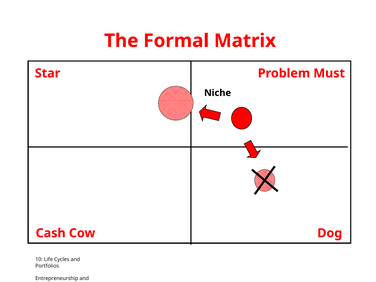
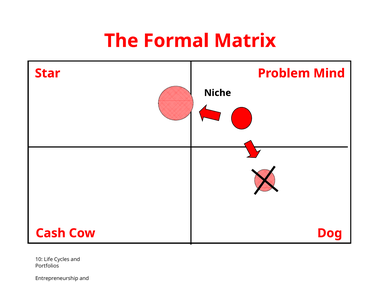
Must: Must -> Mind
